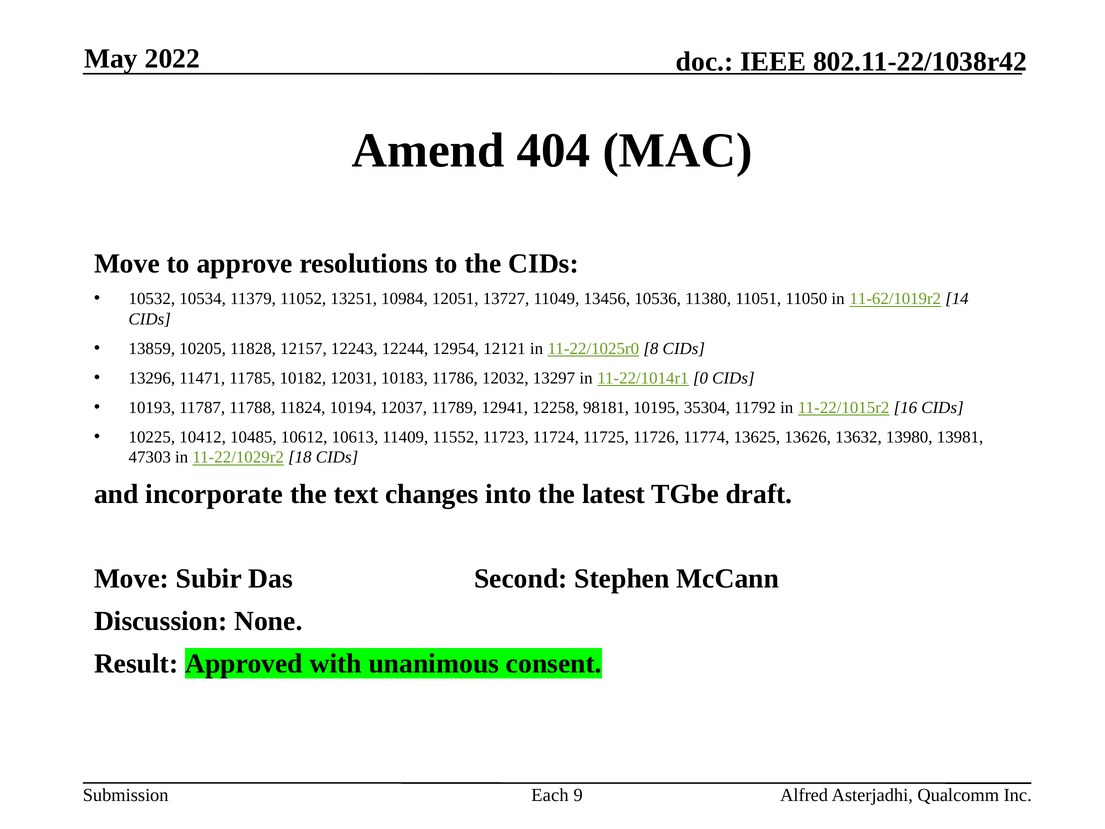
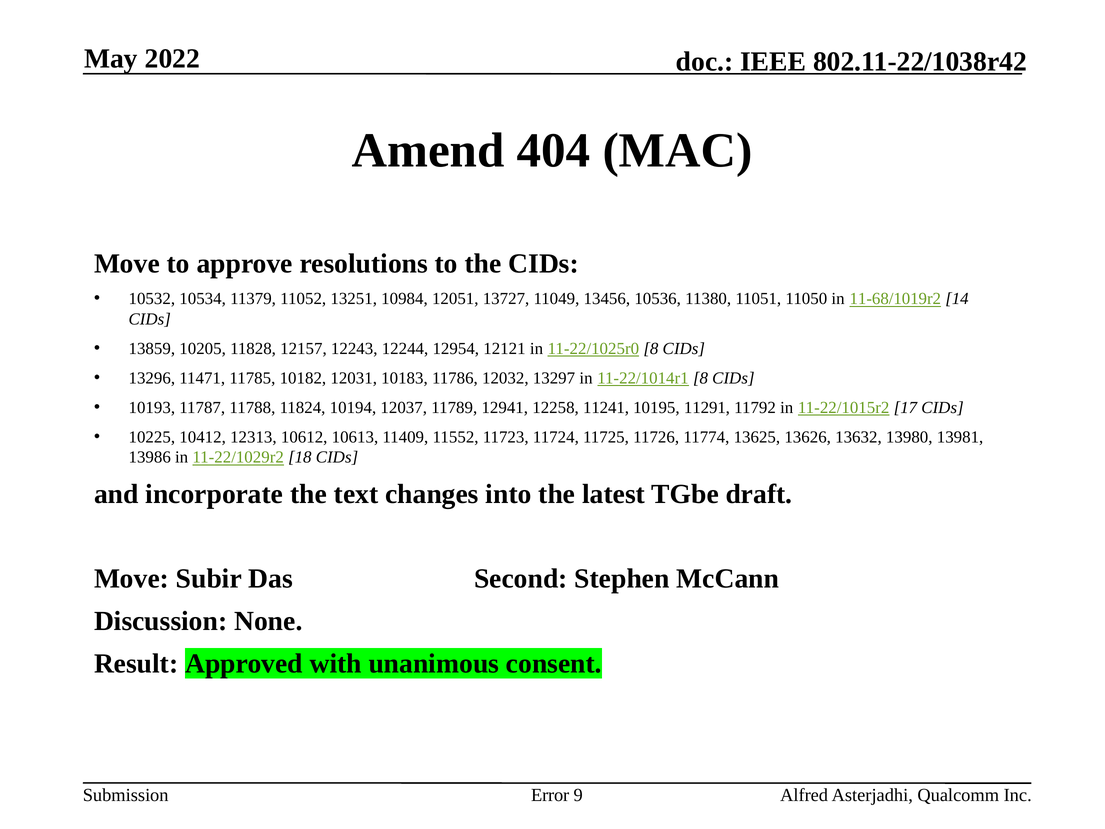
11-62/1019r2: 11-62/1019r2 -> 11-68/1019r2
11-22/1014r1 0: 0 -> 8
98181: 98181 -> 11241
35304: 35304 -> 11291
16: 16 -> 17
10485: 10485 -> 12313
47303: 47303 -> 13986
Each: Each -> Error
